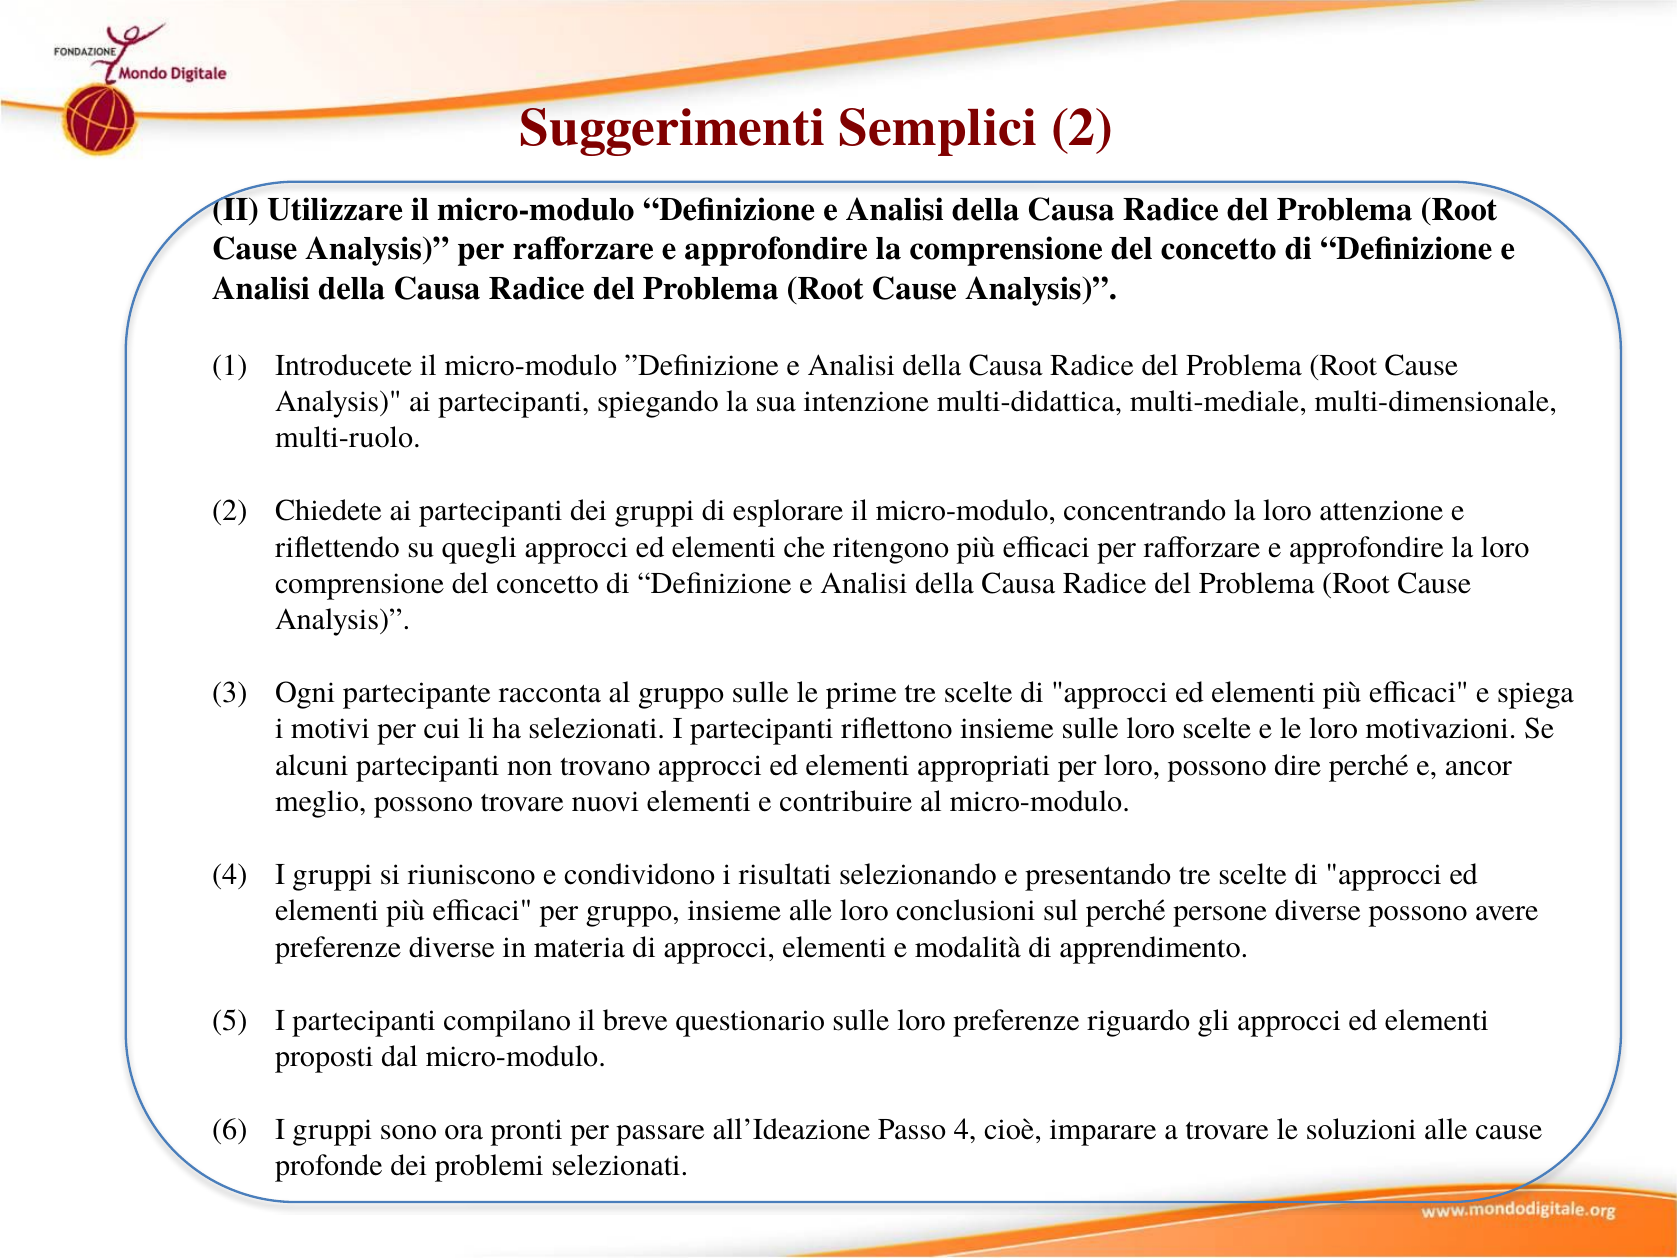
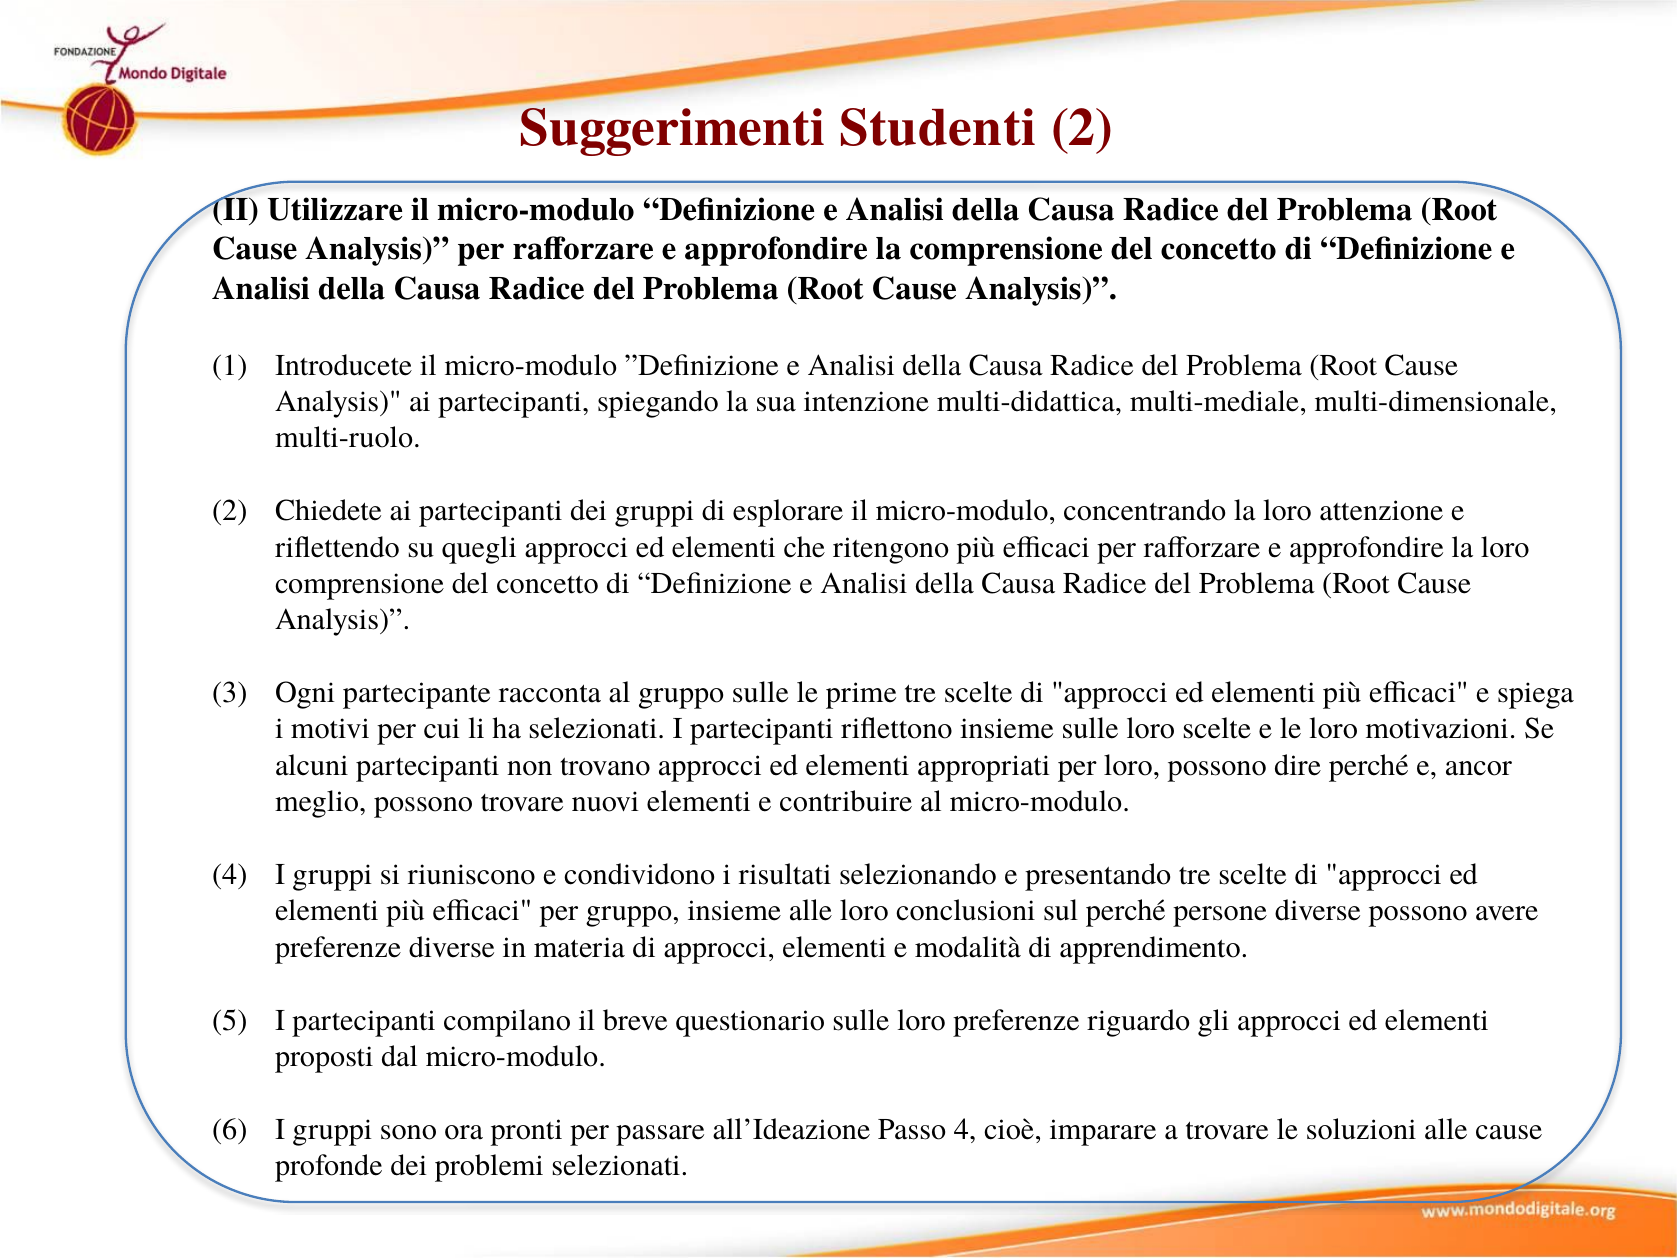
Semplici: Semplici -> Studenti
